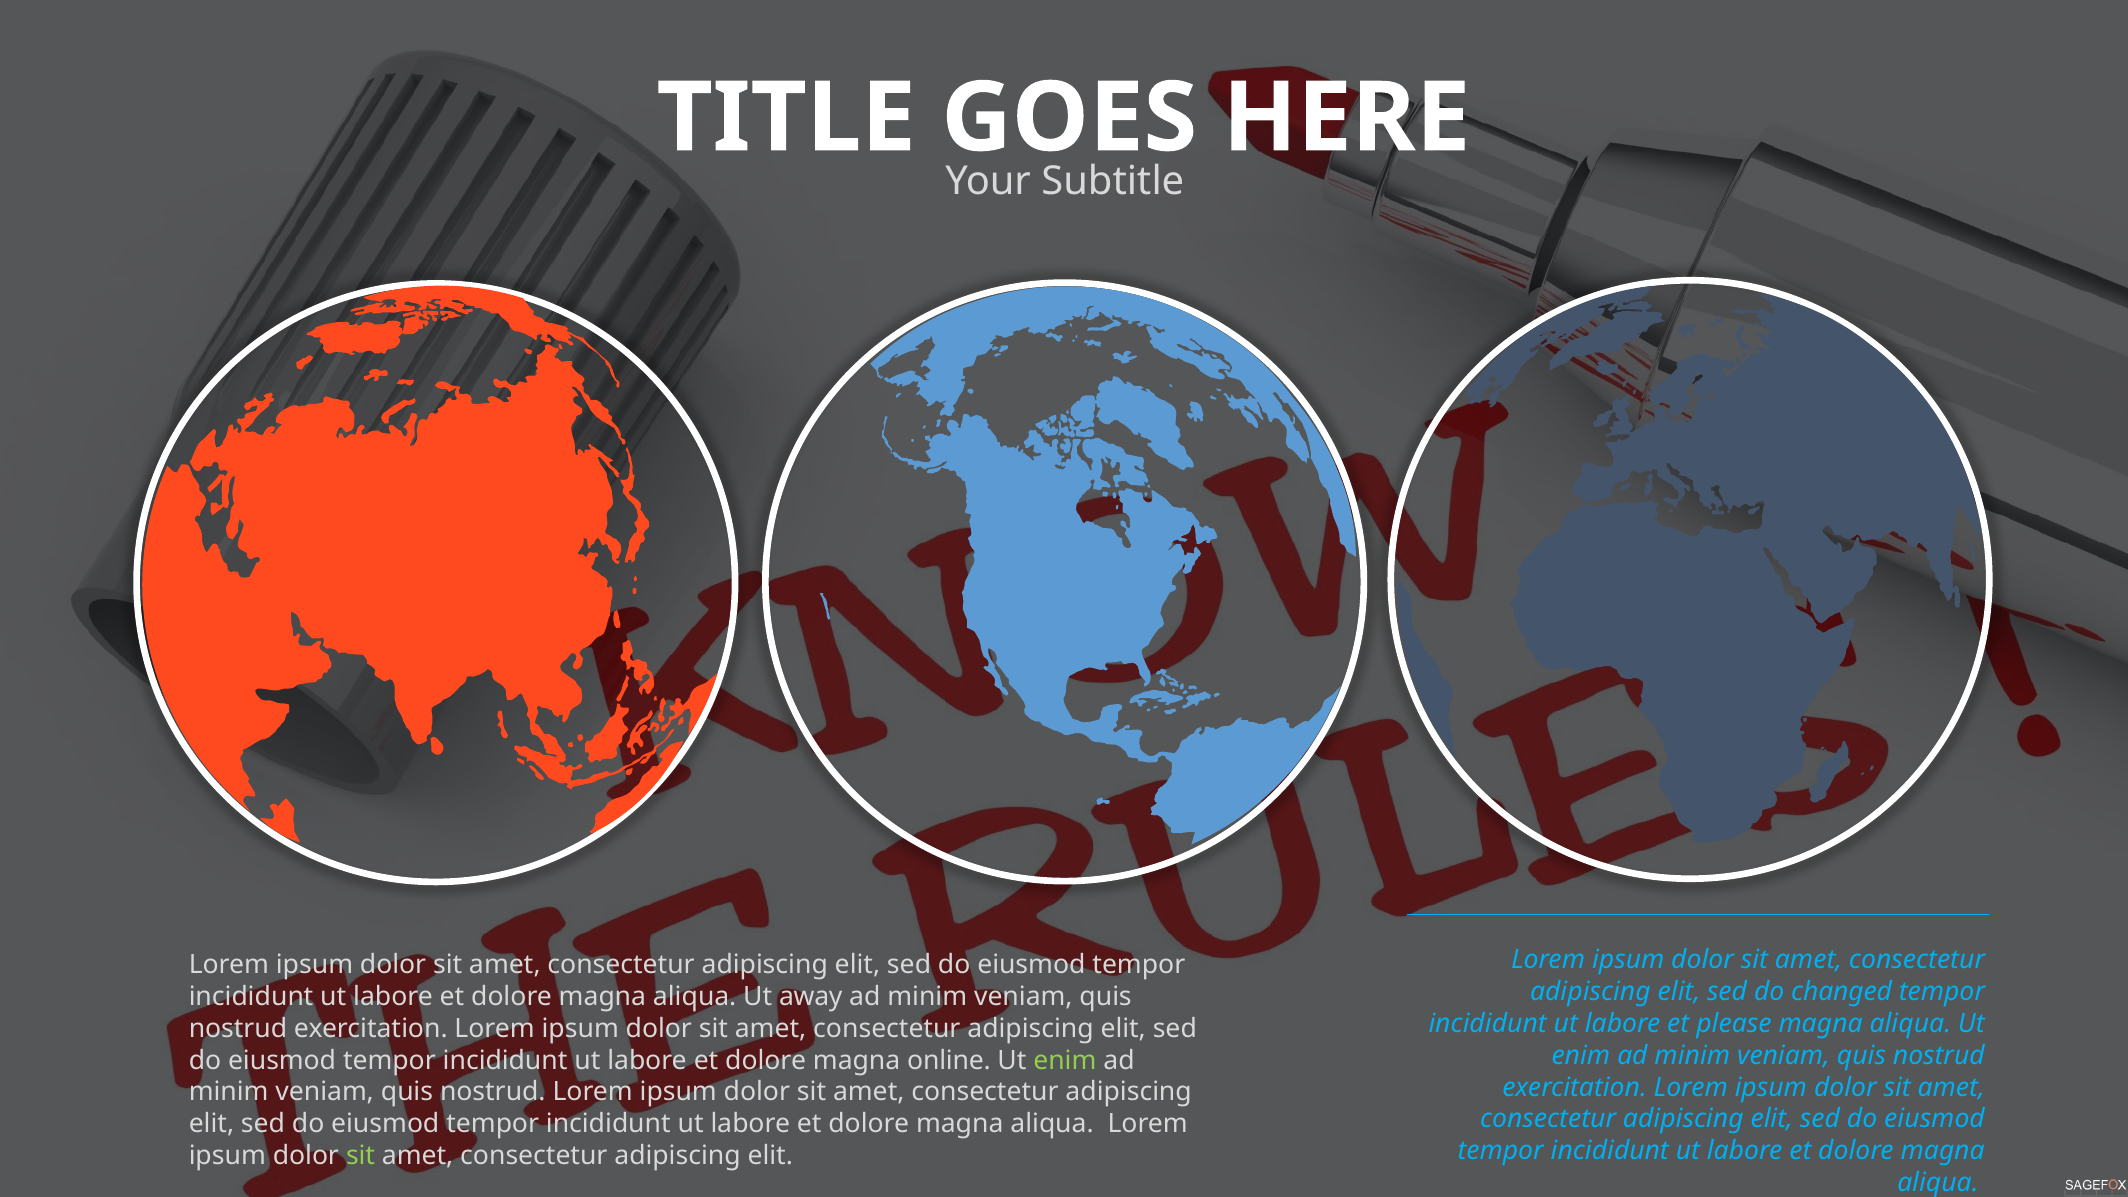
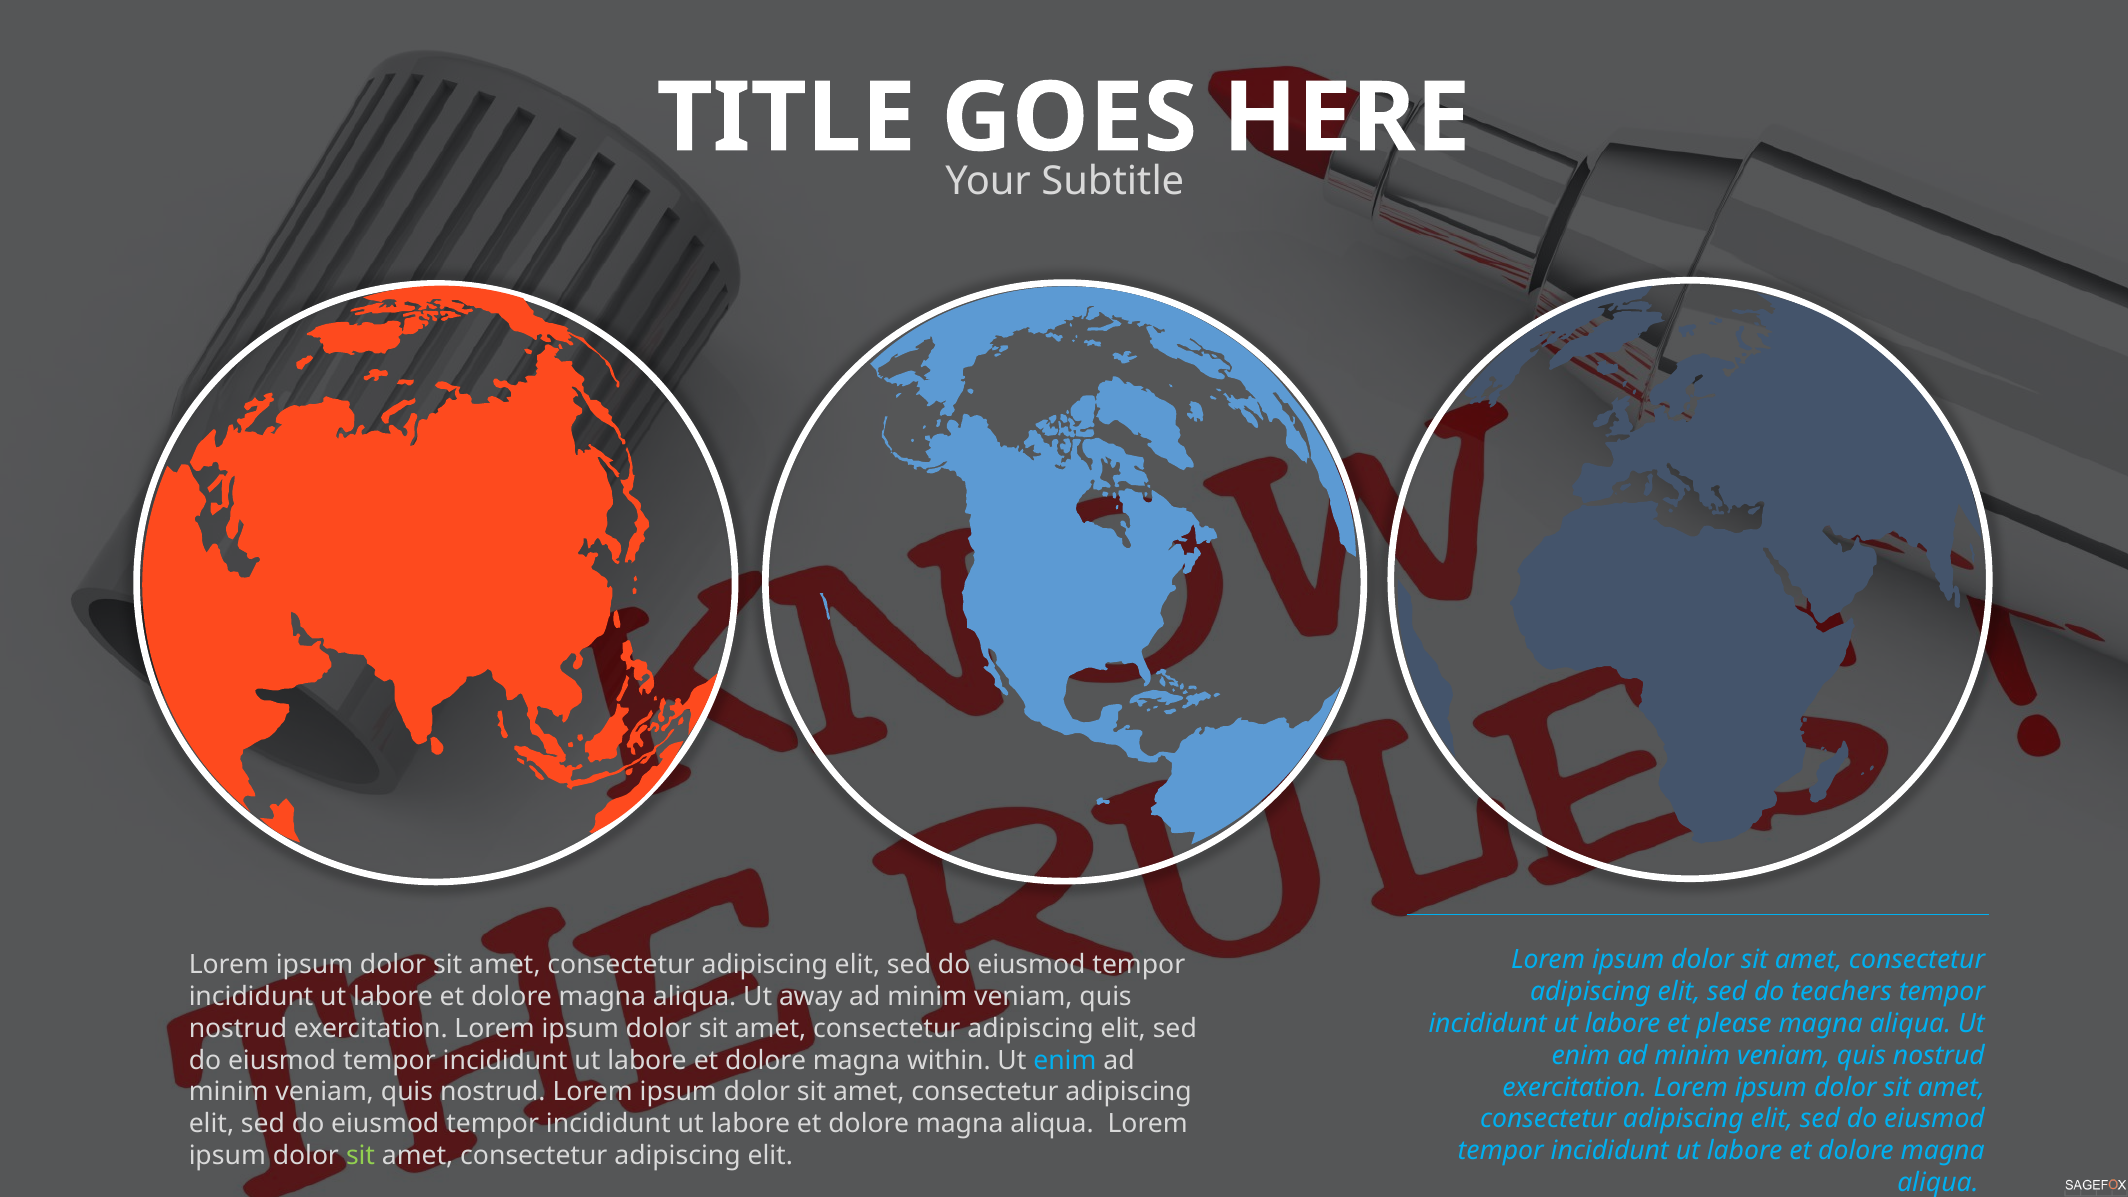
changed: changed -> teachers
online: online -> within
enim at (1065, 1060) colour: light green -> light blue
